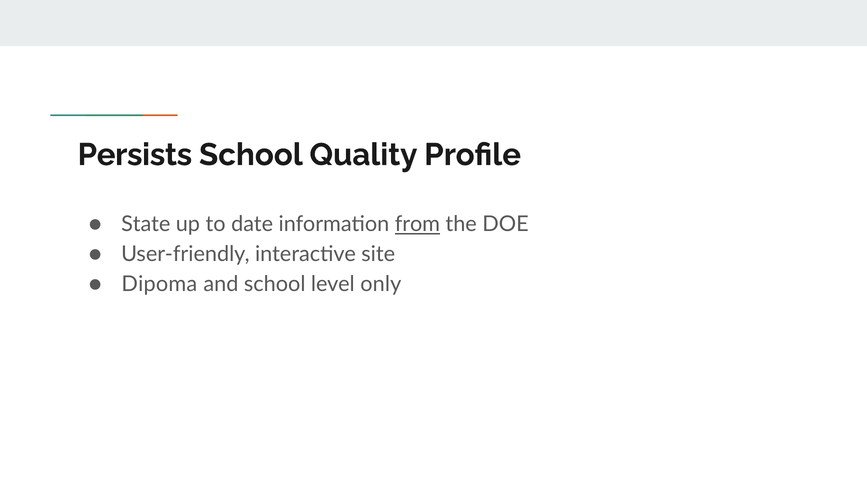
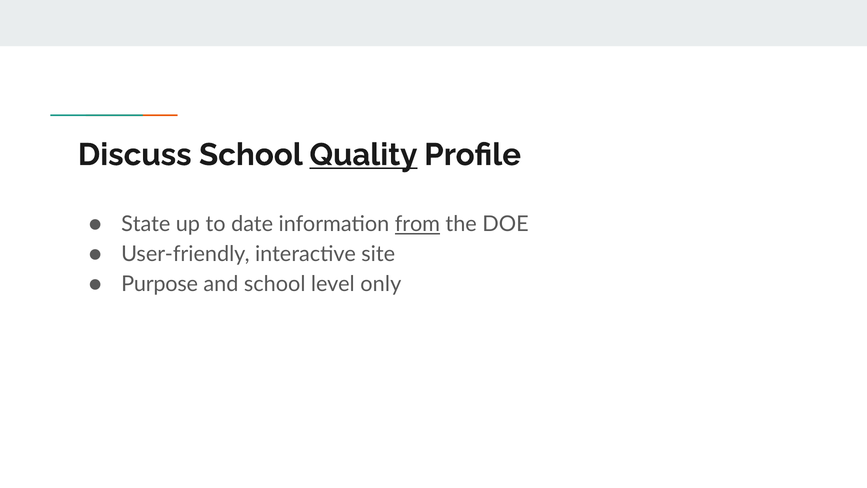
Persists: Persists -> Discuss
Quality underline: none -> present
Dipoma: Dipoma -> Purpose
